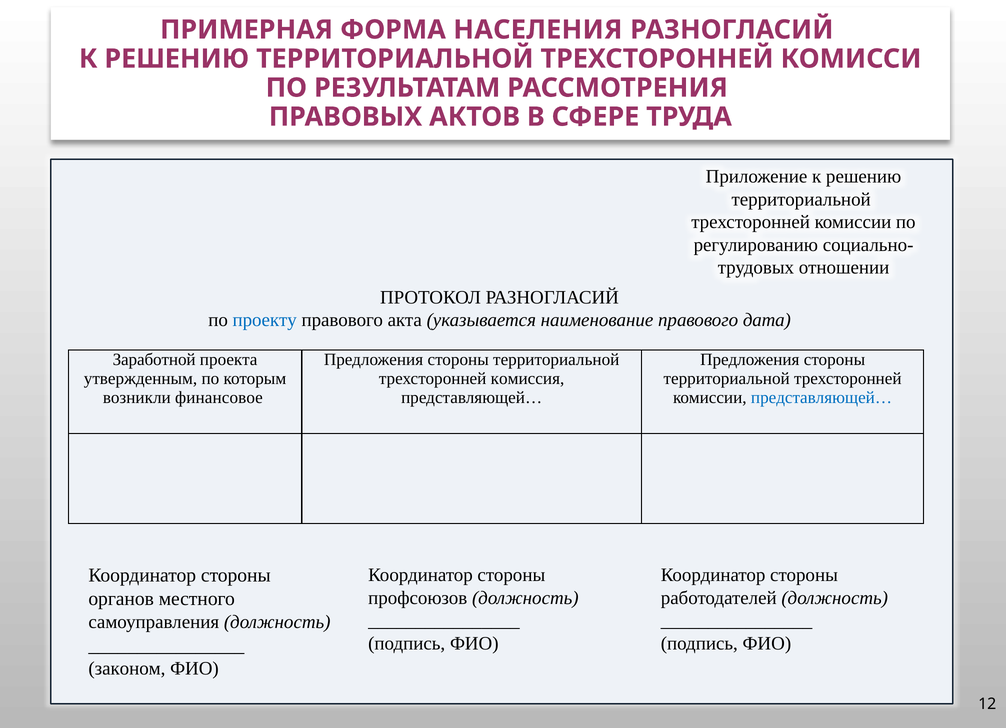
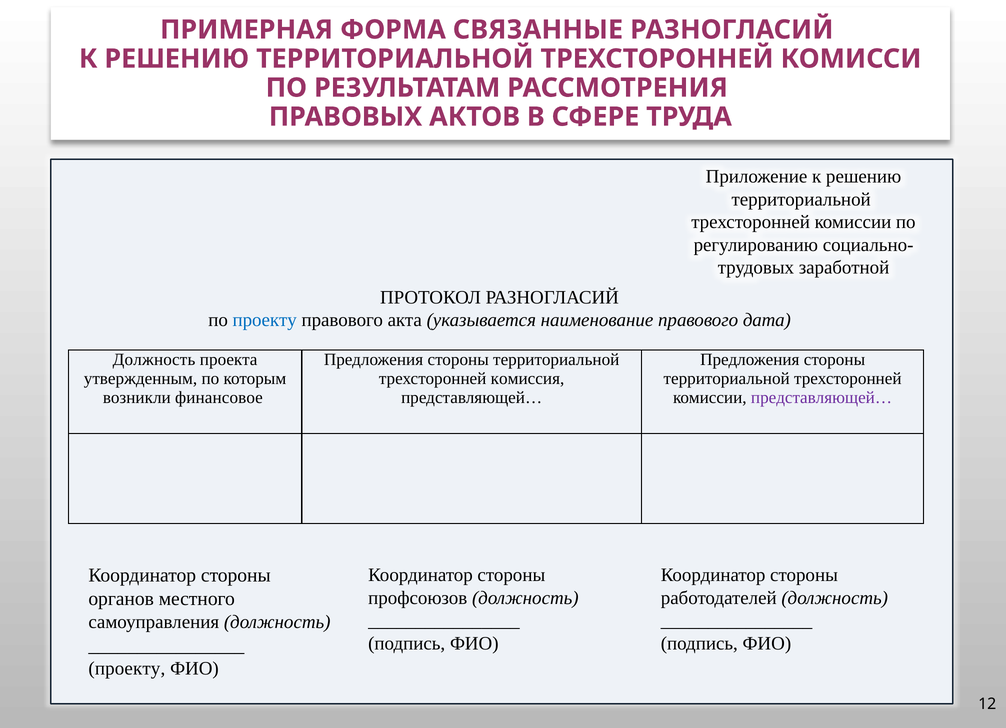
НАСЕЛЕНИЯ: НАСЕЛЕНИЯ -> СВЯЗАННЫЕ
отношении: отношении -> заработной
Заработной at (154, 360): Заработной -> Должность
представляющей… at (821, 398) colour: blue -> purple
законом at (127, 669): законом -> проекту
